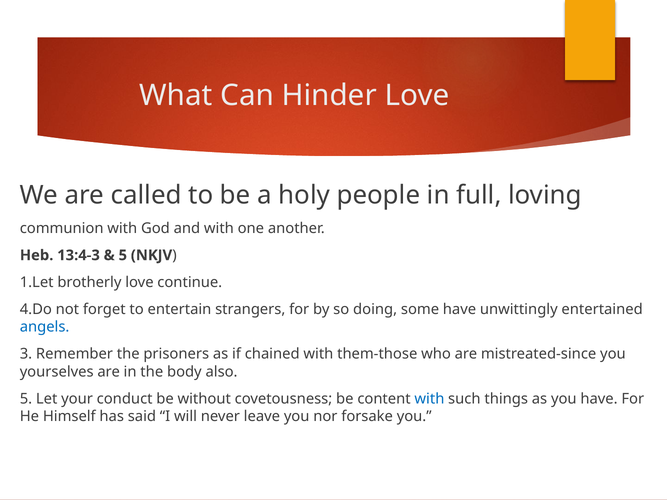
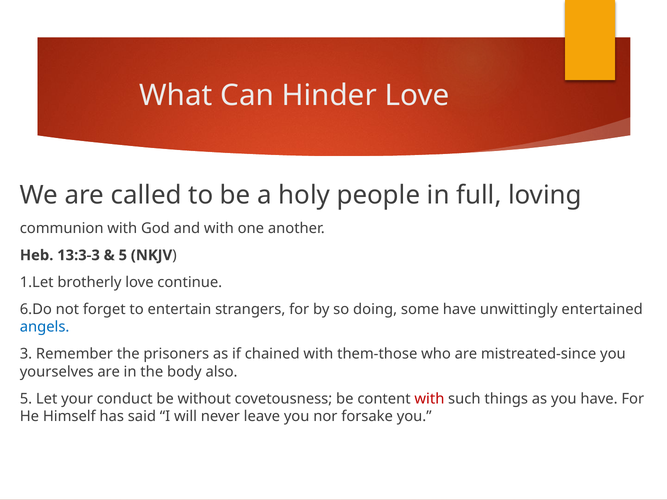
13:4-3: 13:4-3 -> 13:3-3
4.Do: 4.Do -> 6.Do
with at (429, 399) colour: blue -> red
